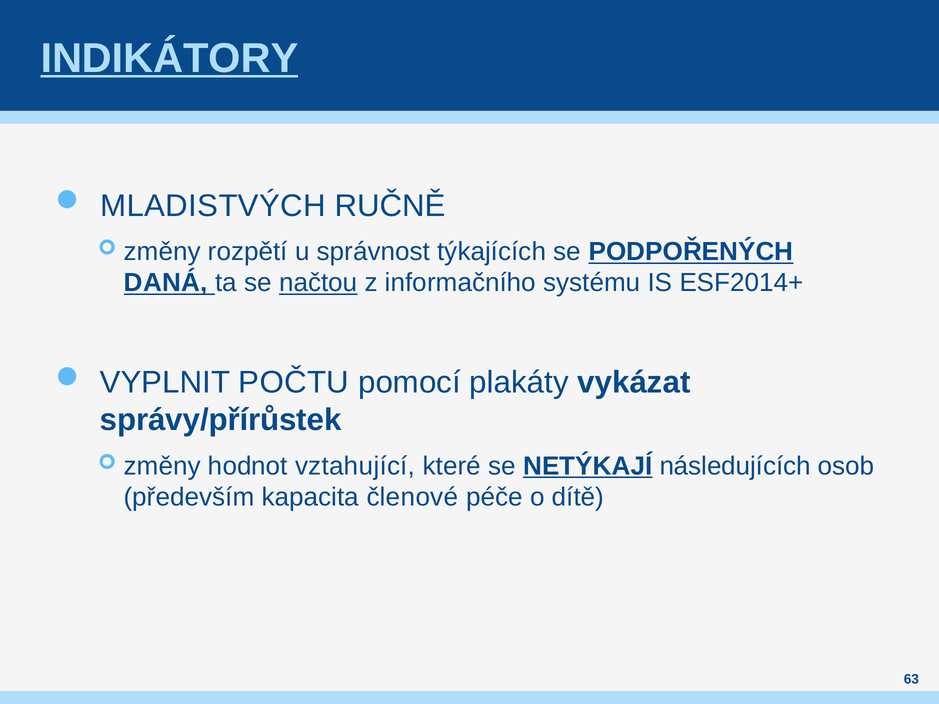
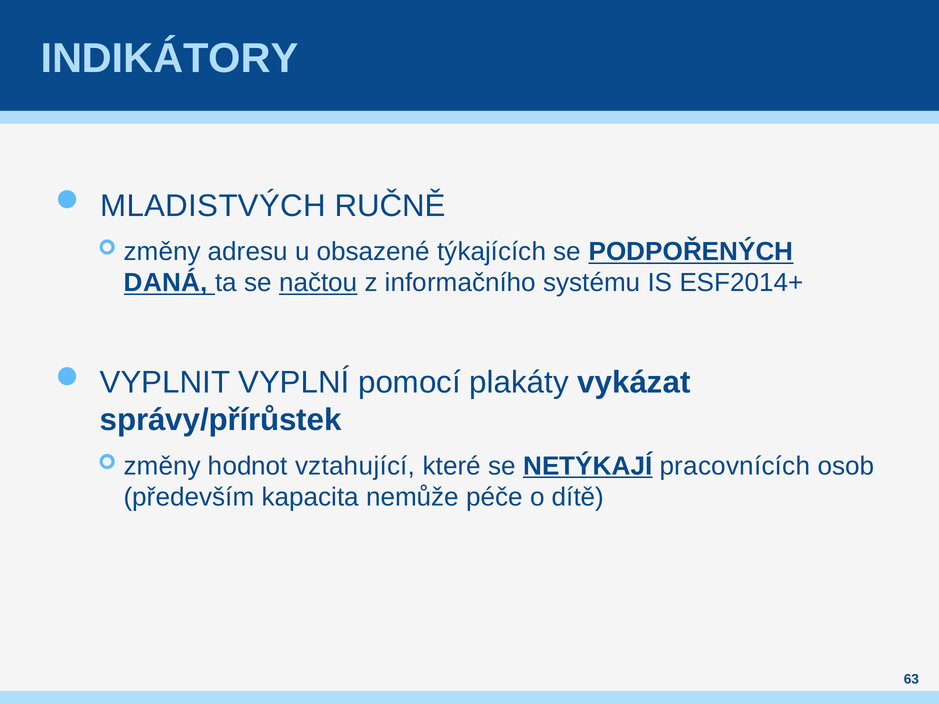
INDIKÁTORY underline: present -> none
rozpětí: rozpětí -> adresu
správnost: správnost -> obsazené
POČTU: POČTU -> VYPLNÍ
následujících: následujících -> pracovnících
členové: členové -> nemůže
